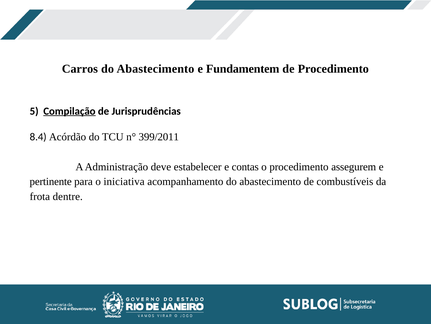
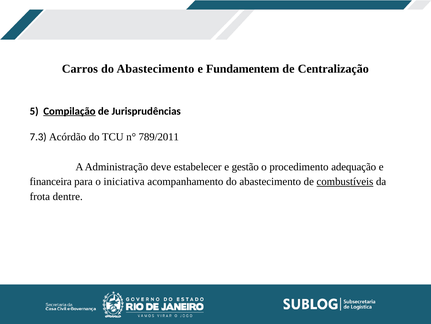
de Procedimento: Procedimento -> Centralização
8.4: 8.4 -> 7.3
399/2011: 399/2011 -> 789/2011
contas: contas -> gestão
assegurem: assegurem -> adequação
pertinente: pertinente -> financeira
combustíveis underline: none -> present
